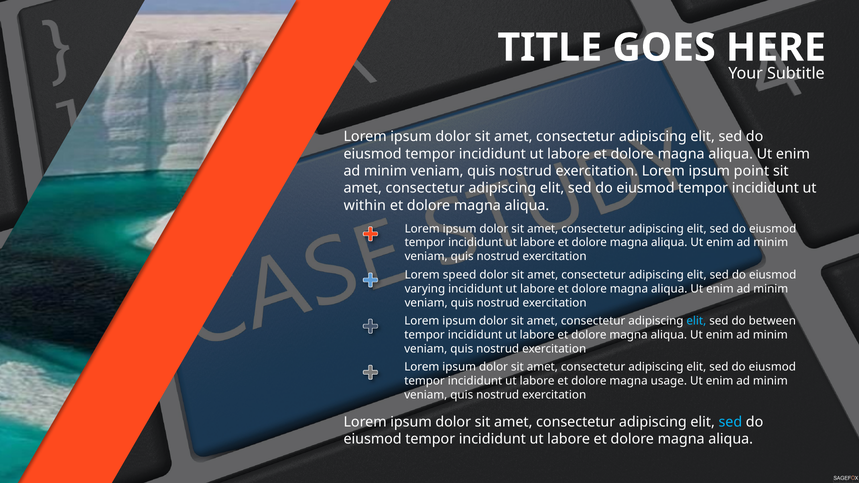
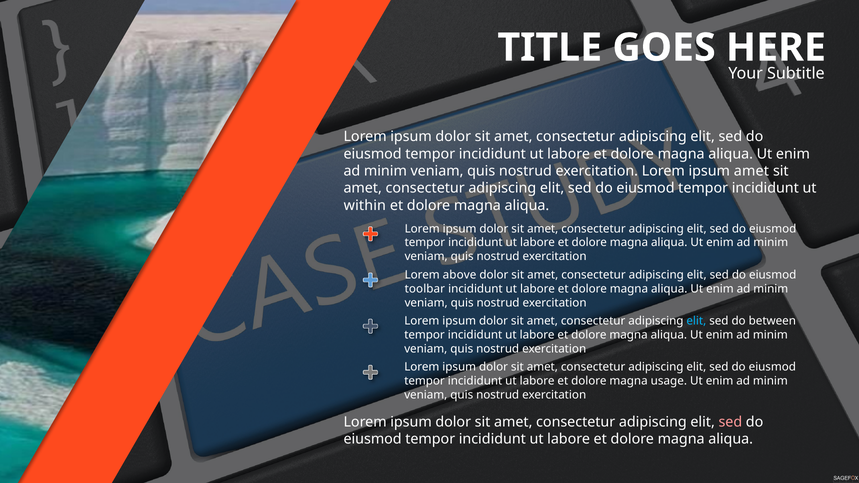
ipsum point: point -> amet
speed: speed -> above
varying: varying -> toolbar
sed at (730, 422) colour: light blue -> pink
